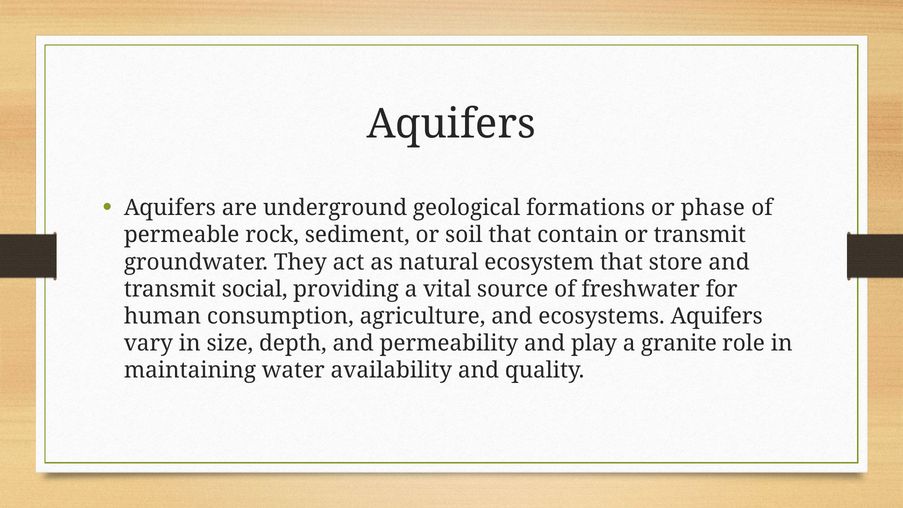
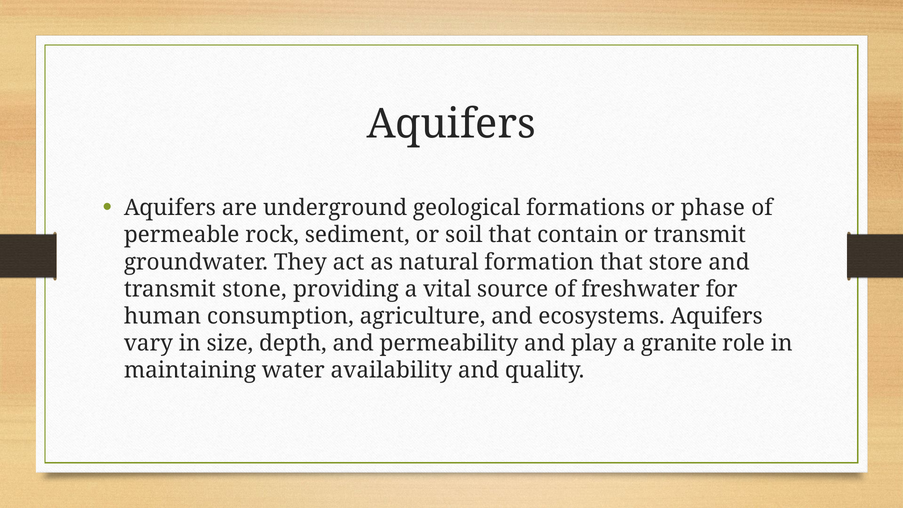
ecosystem: ecosystem -> formation
social: social -> stone
